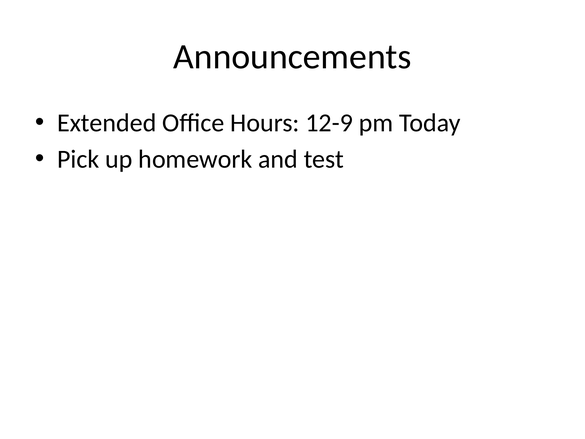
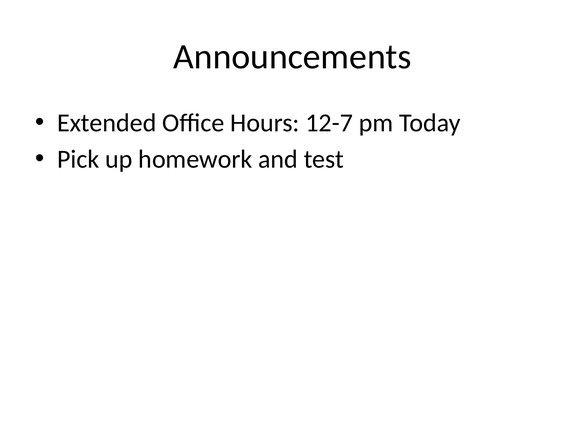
12-9: 12-9 -> 12-7
